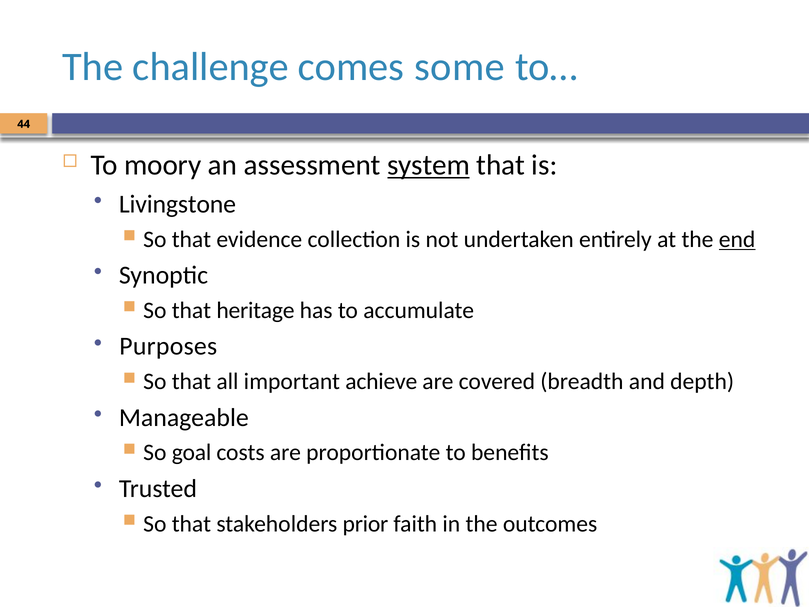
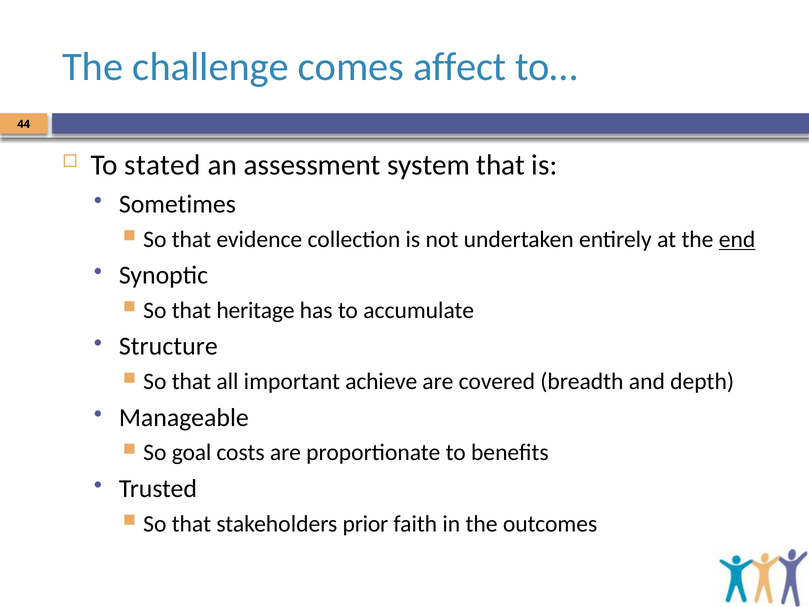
some: some -> affect
moory: moory -> stated
system underline: present -> none
Livingstone: Livingstone -> Sometimes
Purposes: Purposes -> Structure
